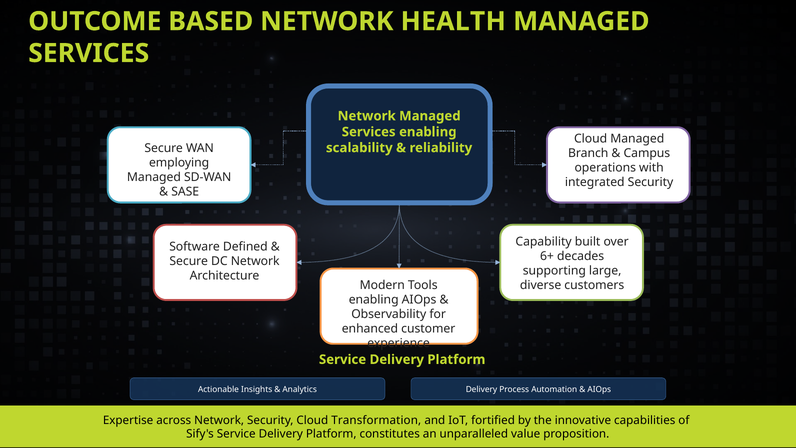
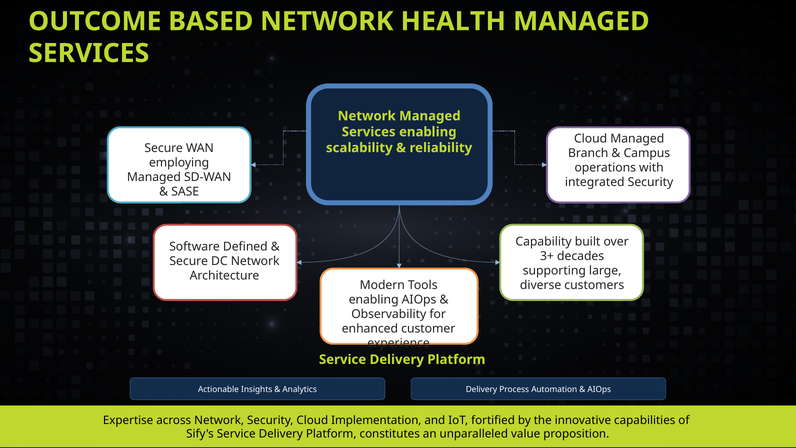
6+: 6+ -> 3+
Transformation: Transformation -> Implementation
